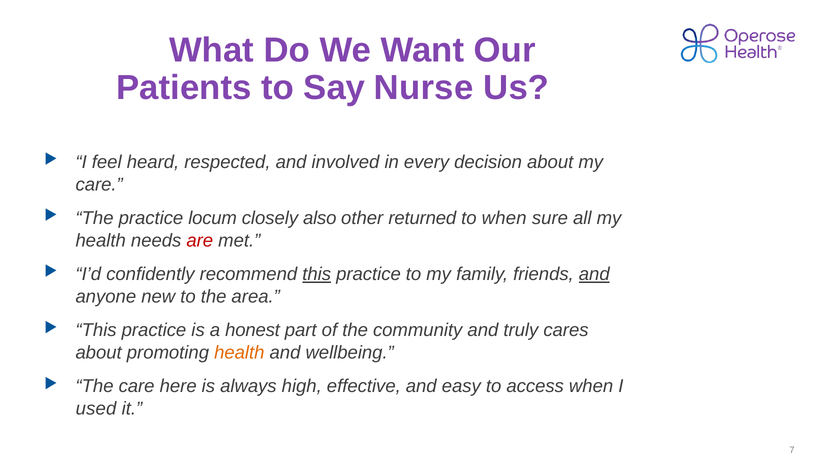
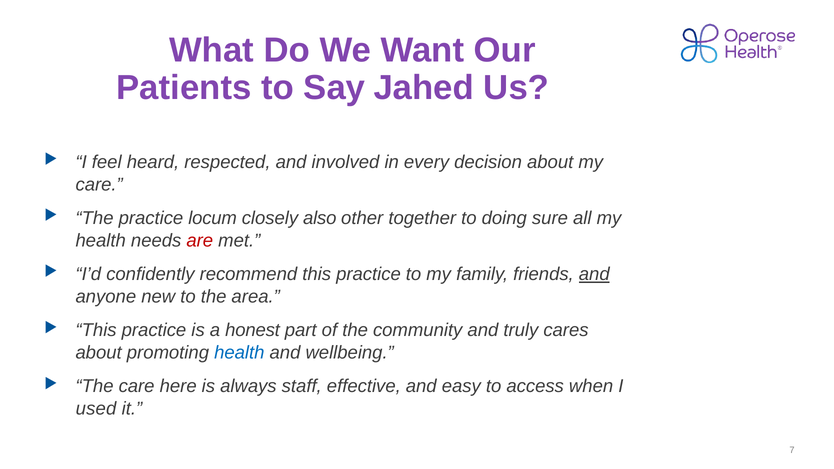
Nurse: Nurse -> Jahed
returned: returned -> together
to when: when -> doing
this at (317, 274) underline: present -> none
health at (239, 353) colour: orange -> blue
high: high -> staff
